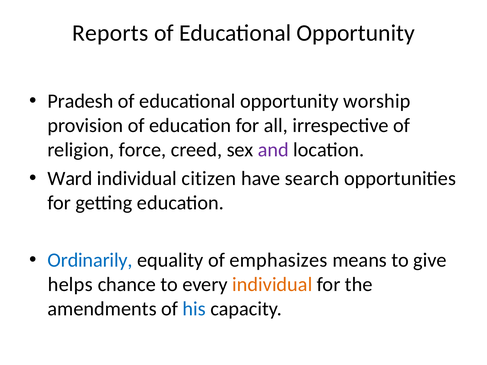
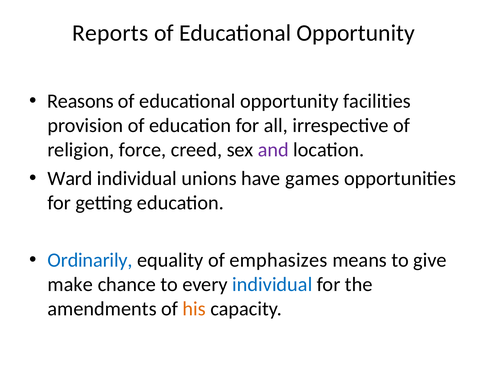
Pradesh: Pradesh -> Reasons
worship: worship -> facilities
citizen: citizen -> unions
search: search -> games
helps: helps -> make
individual at (272, 285) colour: orange -> blue
his colour: blue -> orange
